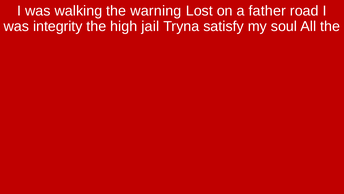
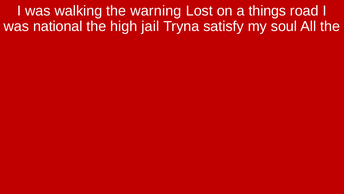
father: father -> things
integrity: integrity -> national
